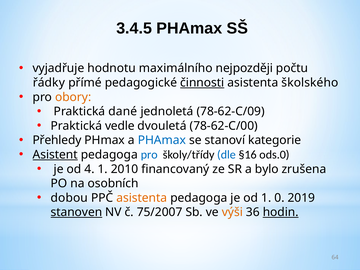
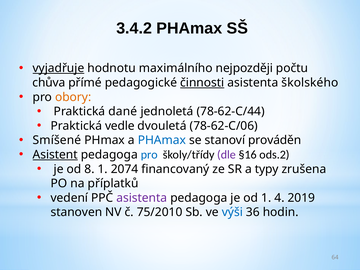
3.4.5: 3.4.5 -> 3.4.2
vyjadřuje underline: none -> present
řádky: řádky -> chůva
78-62-C/09: 78-62-C/09 -> 78-62-C/44
78-62-C/00: 78-62-C/00 -> 78-62-C/06
Přehledy: Přehledy -> Smíšené
kategorie: kategorie -> prováděn
dle colour: blue -> purple
ods.0: ods.0 -> ods.2
4: 4 -> 8
2010: 2010 -> 2074
bylo: bylo -> typy
osobních: osobních -> příplatků
dobou: dobou -> vedení
asistenta at (142, 198) colour: orange -> purple
0: 0 -> 4
stanoven underline: present -> none
75/2007: 75/2007 -> 75/2010
výši colour: orange -> blue
hodin underline: present -> none
